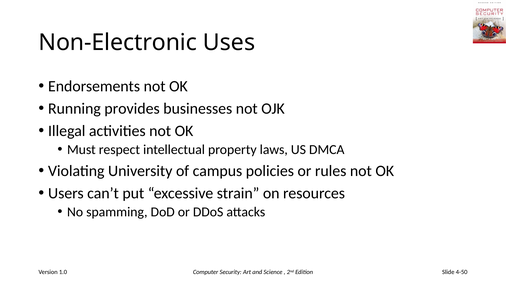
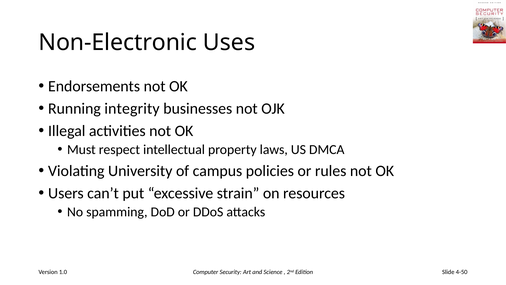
provides: provides -> integrity
